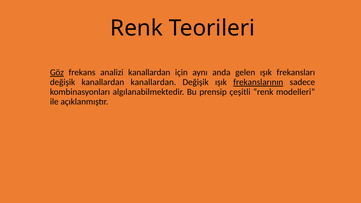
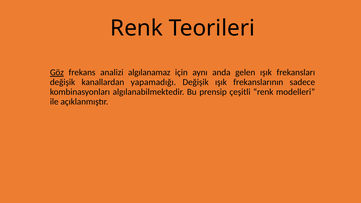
analizi kanallardan: kanallardan -> algılanamaz
kanallardan kanallardan: kanallardan -> yapamadığı
frekanslarının underline: present -> none
